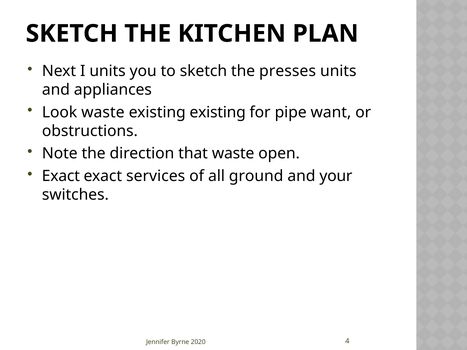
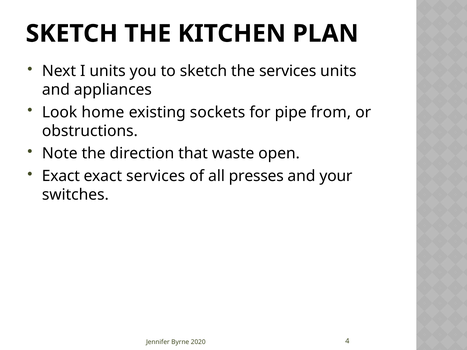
the presses: presses -> services
Look waste: waste -> home
existing existing: existing -> sockets
want: want -> from
ground: ground -> presses
